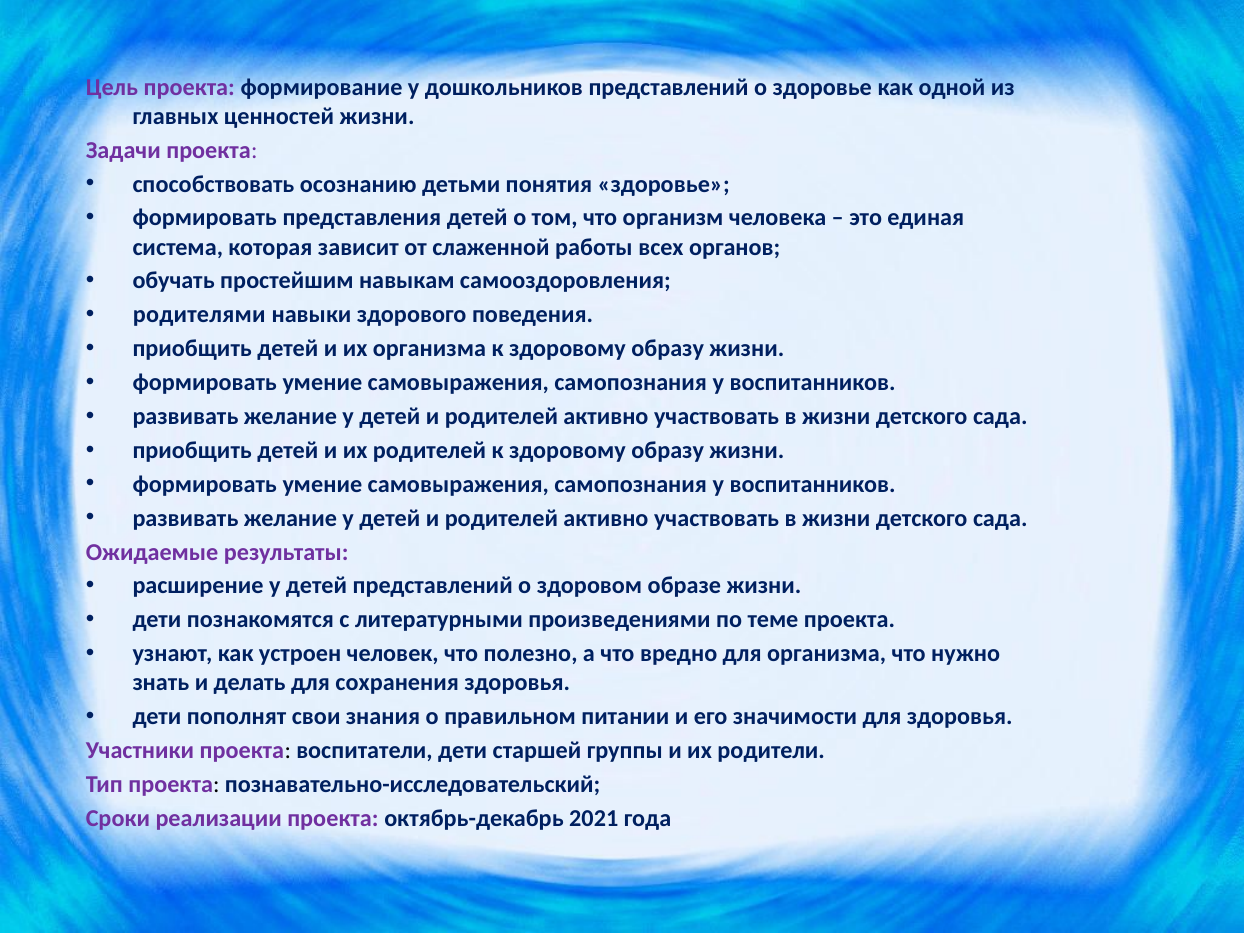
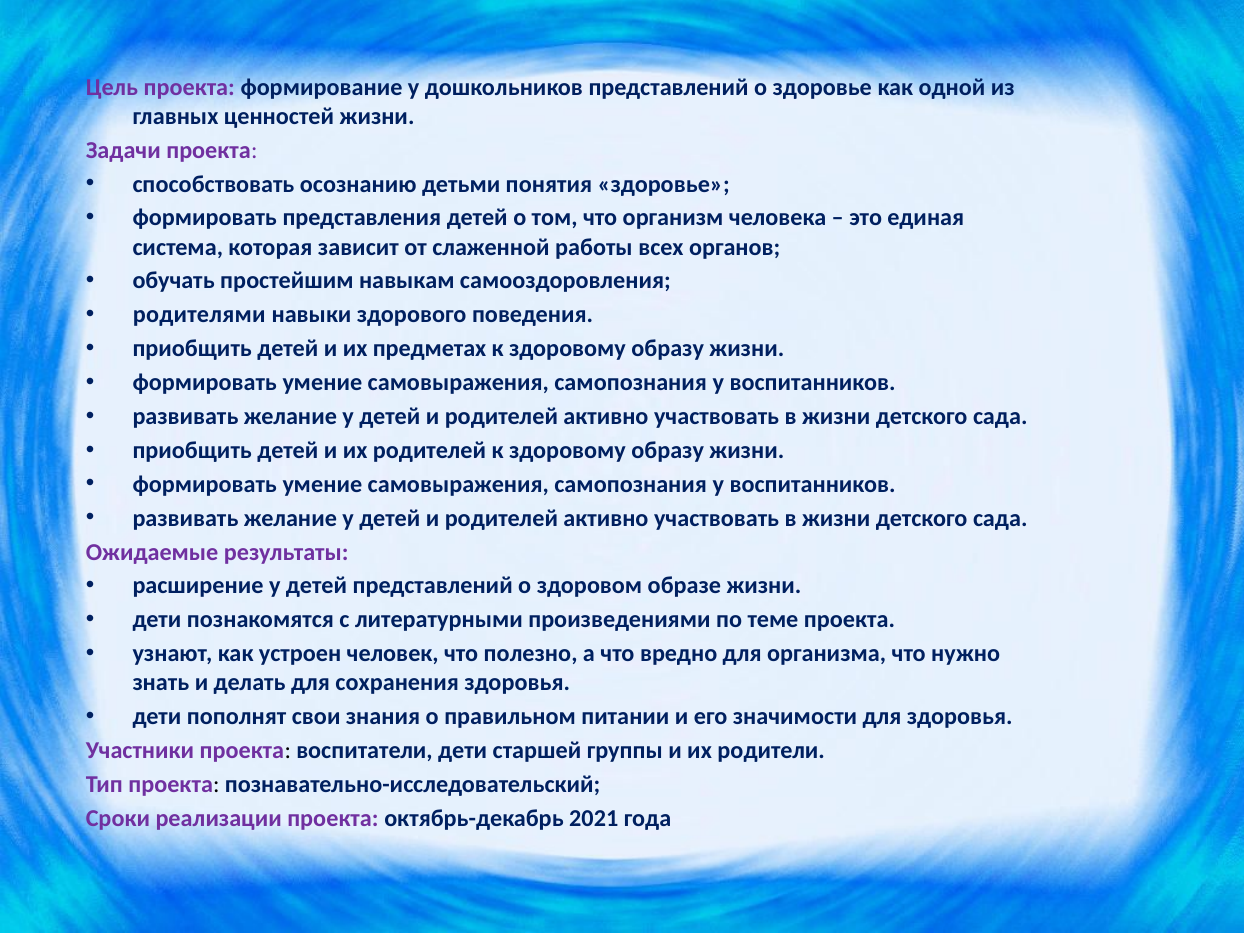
их организма: организма -> предметах
